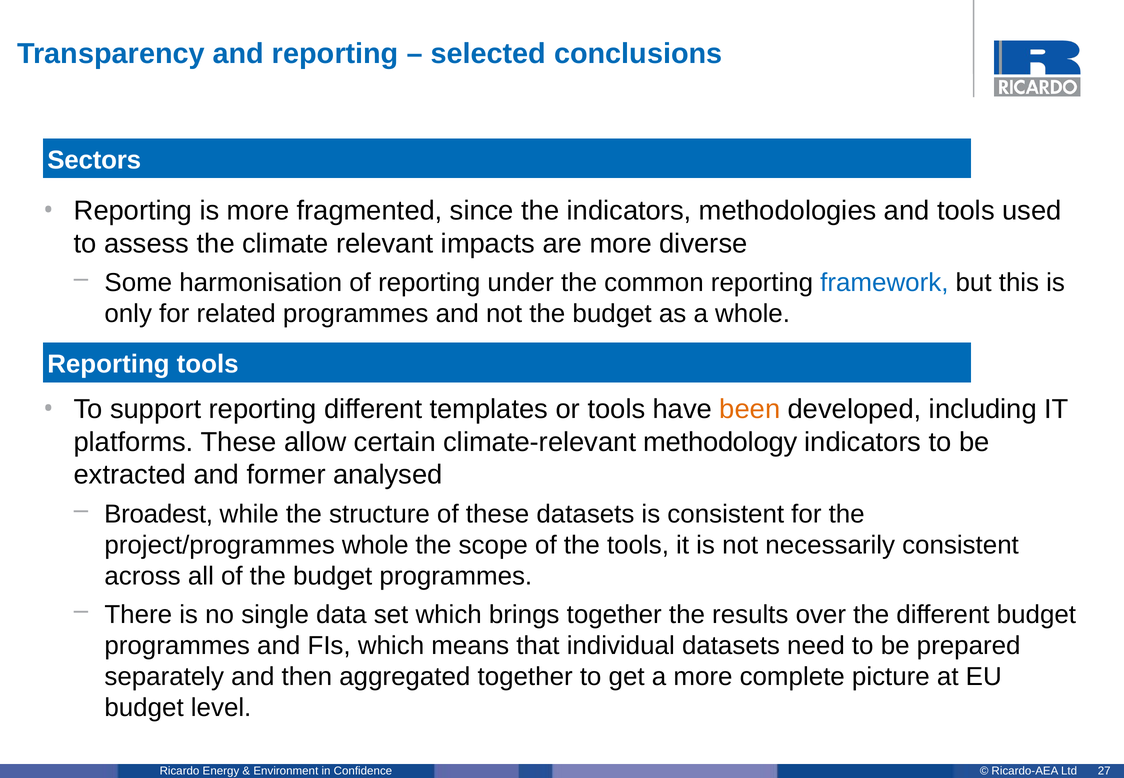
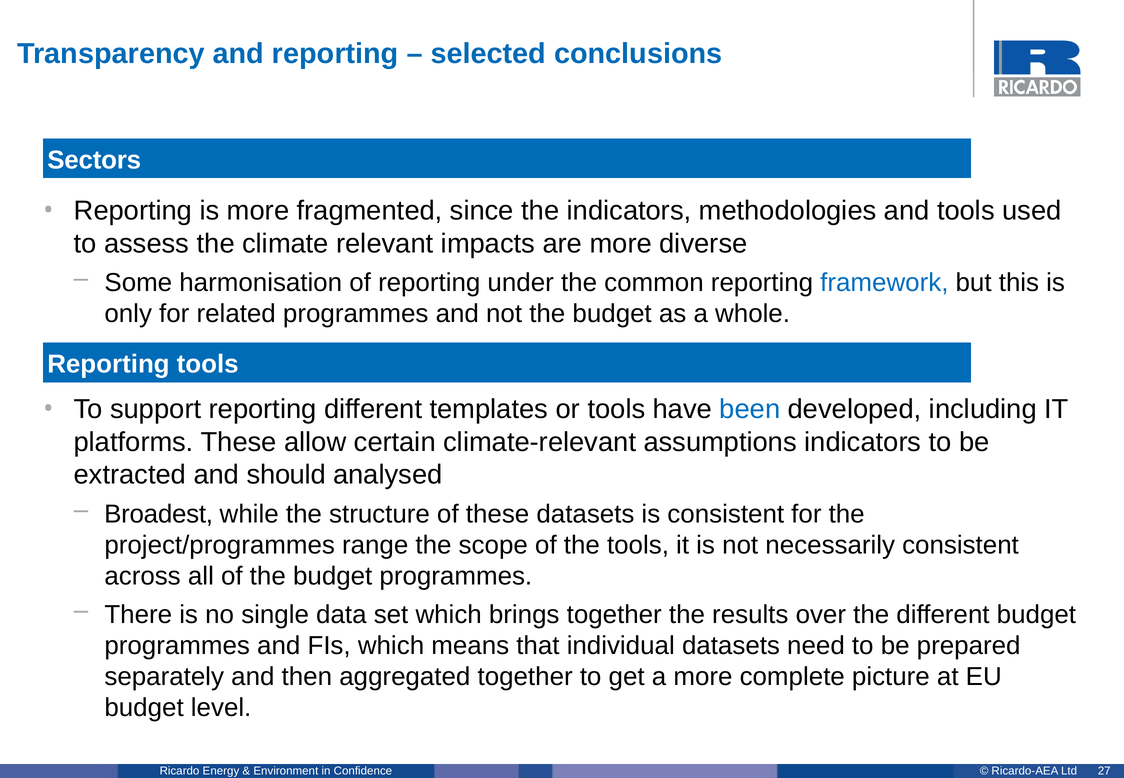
been colour: orange -> blue
methodology: methodology -> assumptions
former: former -> should
project/programmes whole: whole -> range
